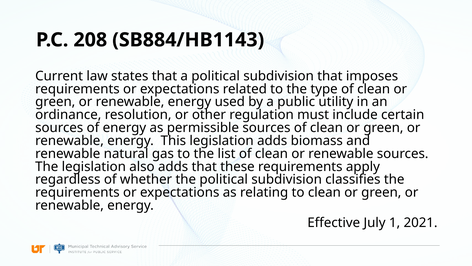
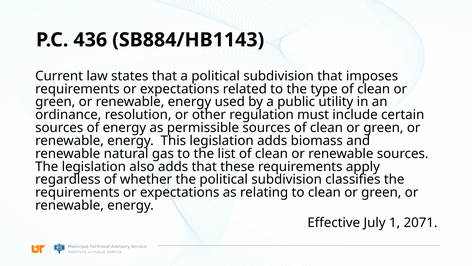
208: 208 -> 436
2021: 2021 -> 2071
